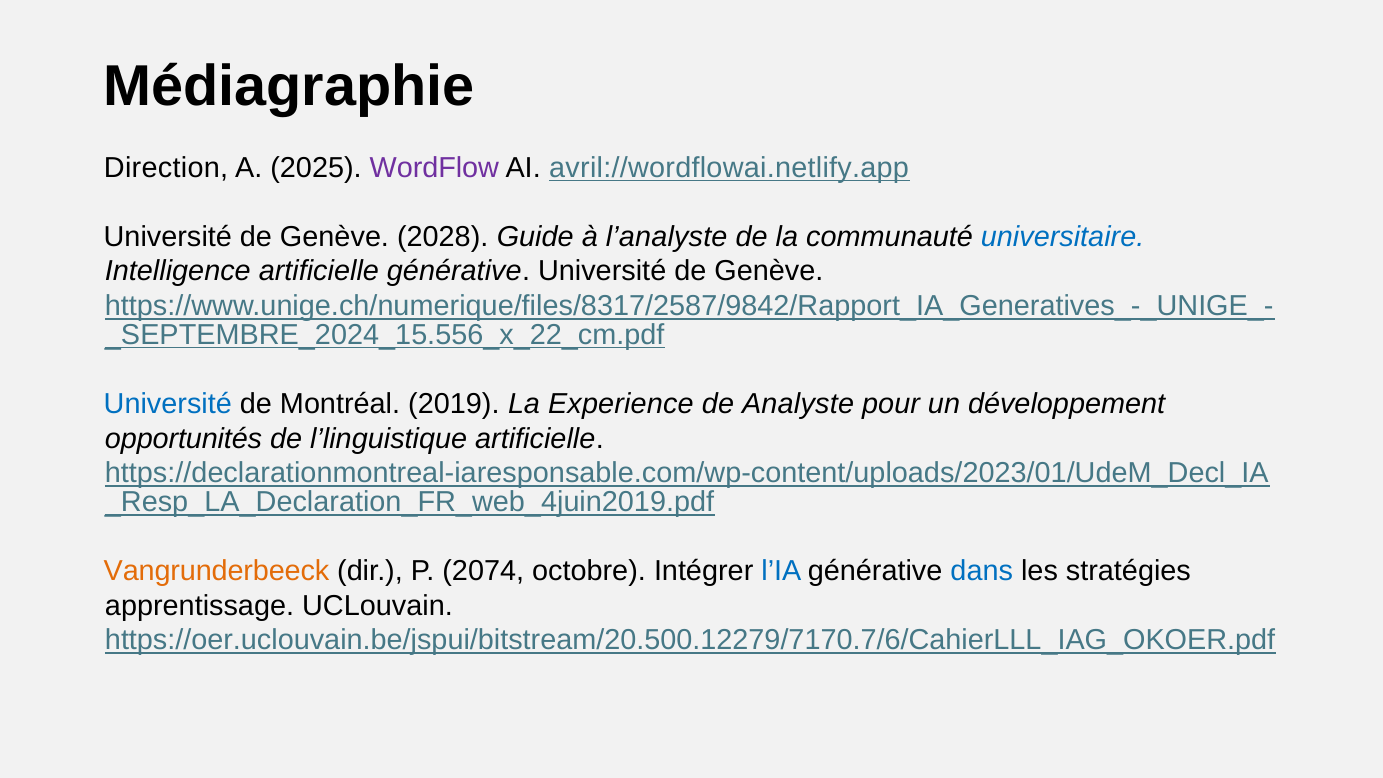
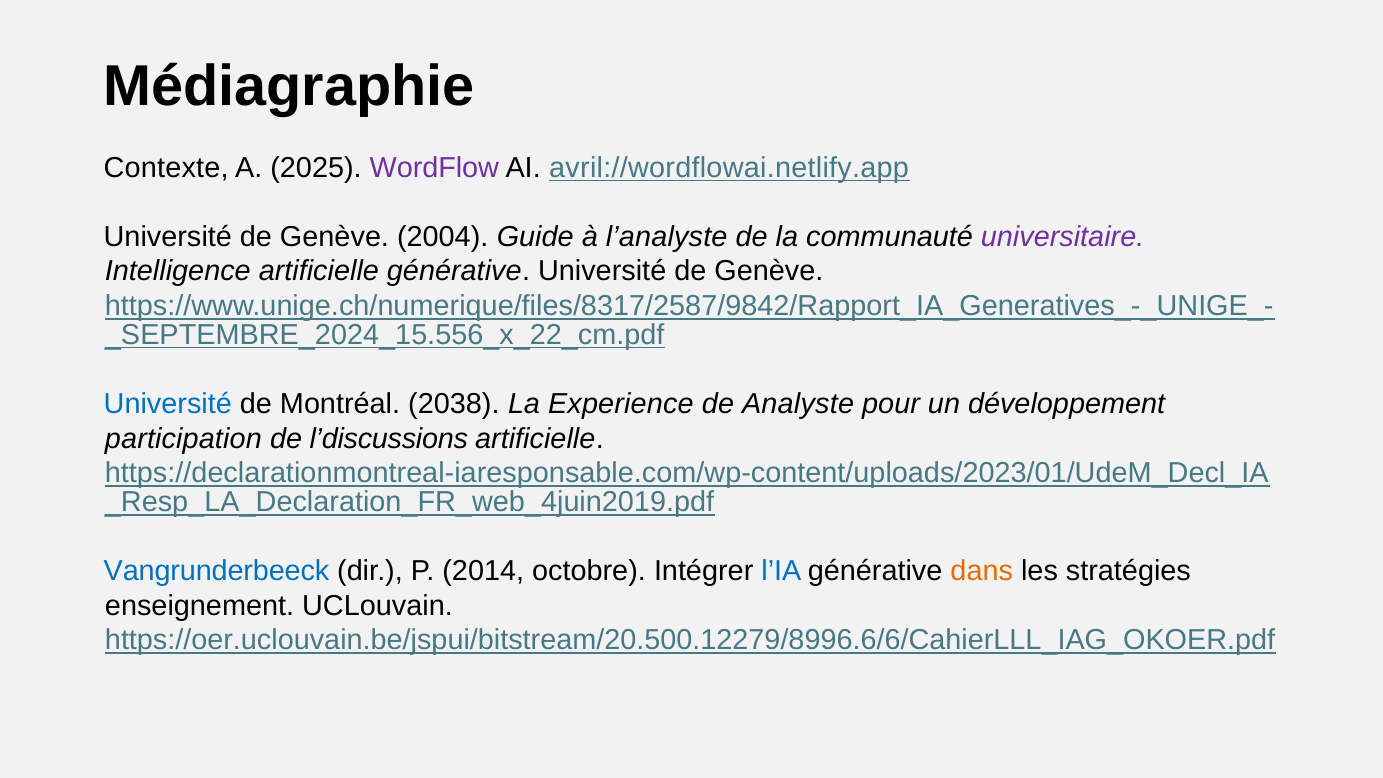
Direction: Direction -> Contexte
2028: 2028 -> 2004
universitaire colour: blue -> purple
2019: 2019 -> 2038
opportunités: opportunités -> participation
l’linguistique: l’linguistique -> l’discussions
Vangrunderbeeck colour: orange -> blue
2074: 2074 -> 2014
dans colour: blue -> orange
apprentissage: apprentissage -> enseignement
https://oer.uclouvain.be/jspui/bitstream/20.500.12279/7170.7/6/CahierLLL_IAG_OKOER.pdf: https://oer.uclouvain.be/jspui/bitstream/20.500.12279/7170.7/6/CahierLLL_IAG_OKOER.pdf -> https://oer.uclouvain.be/jspui/bitstream/20.500.12279/8996.6/6/CahierLLL_IAG_OKOER.pdf
